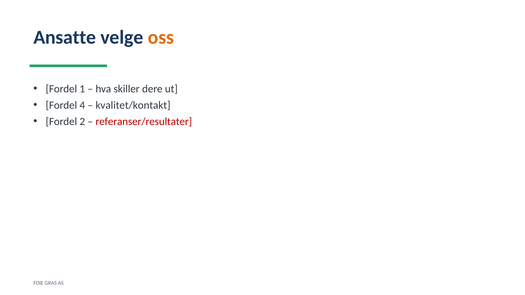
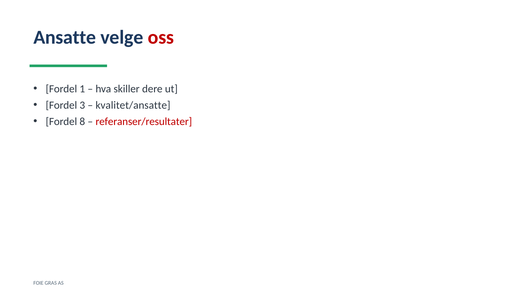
oss colour: orange -> red
4: 4 -> 3
kvalitet/kontakt: kvalitet/kontakt -> kvalitet/ansatte
2: 2 -> 8
